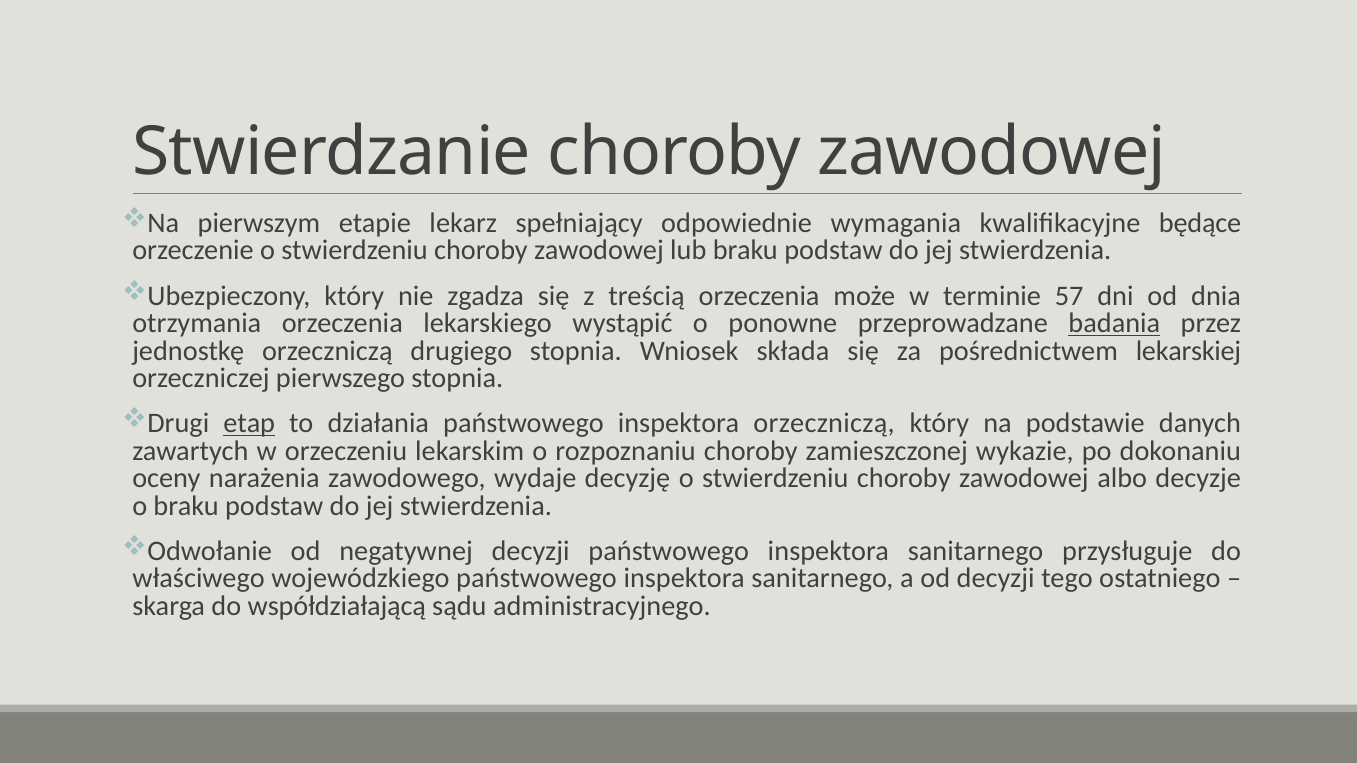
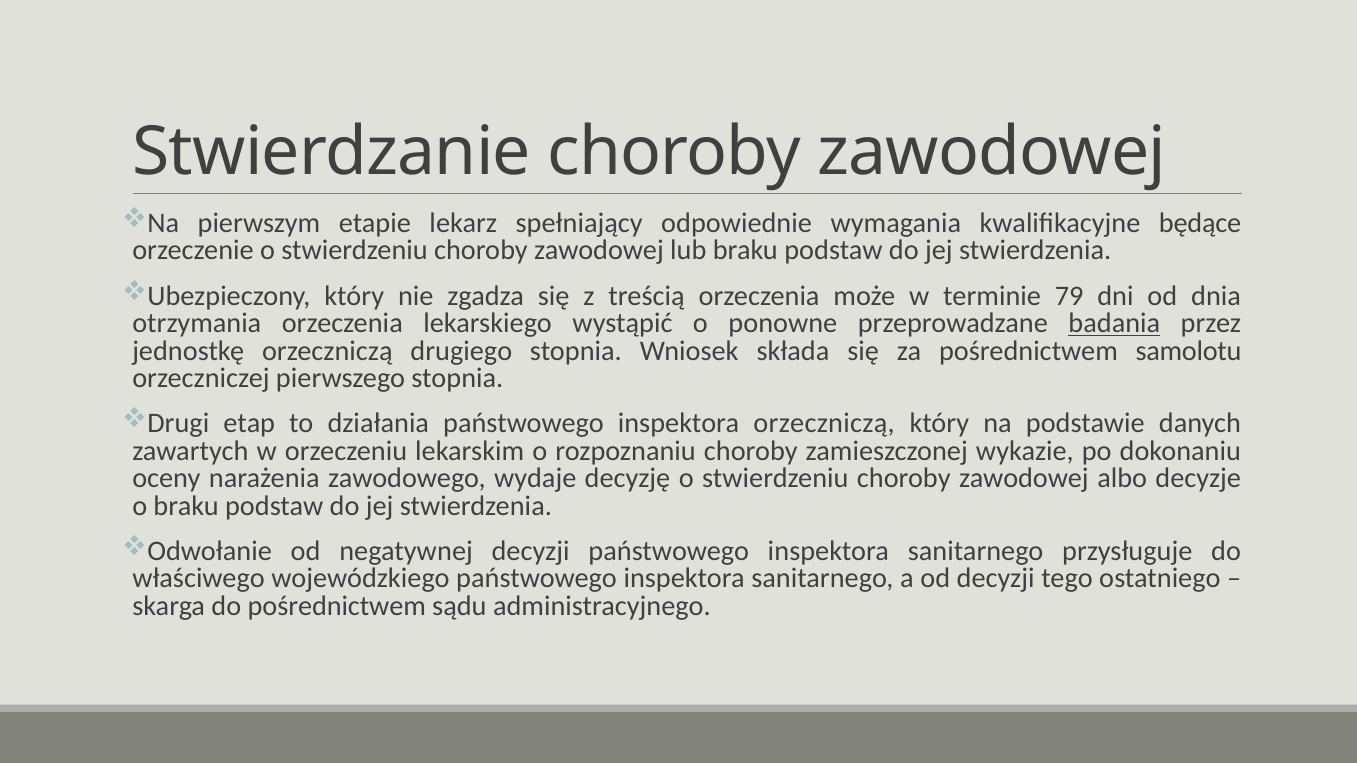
57: 57 -> 79
lekarskiej: lekarskiej -> samolotu
etap underline: present -> none
do współdziałającą: współdziałającą -> pośrednictwem
